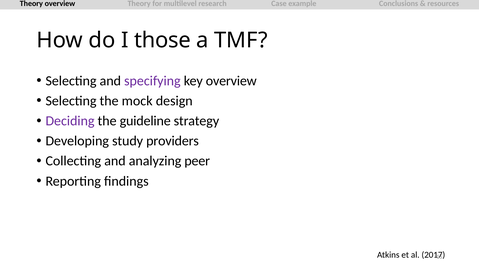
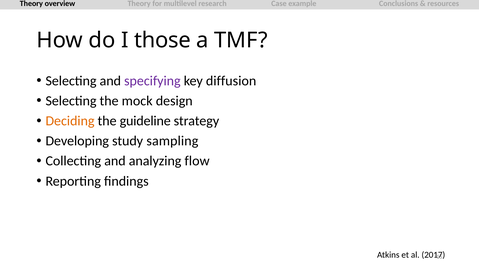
key overview: overview -> diffusion
Deciding colour: purple -> orange
providers: providers -> sampling
peer: peer -> flow
